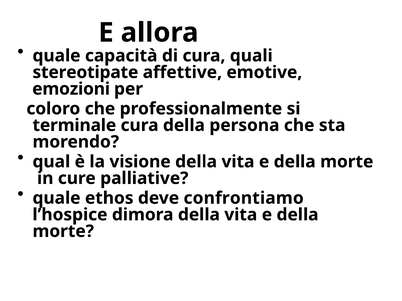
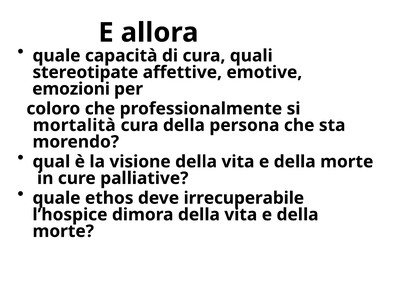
terminale: terminale -> mortalità
confrontiamo: confrontiamo -> irrecuperabile
